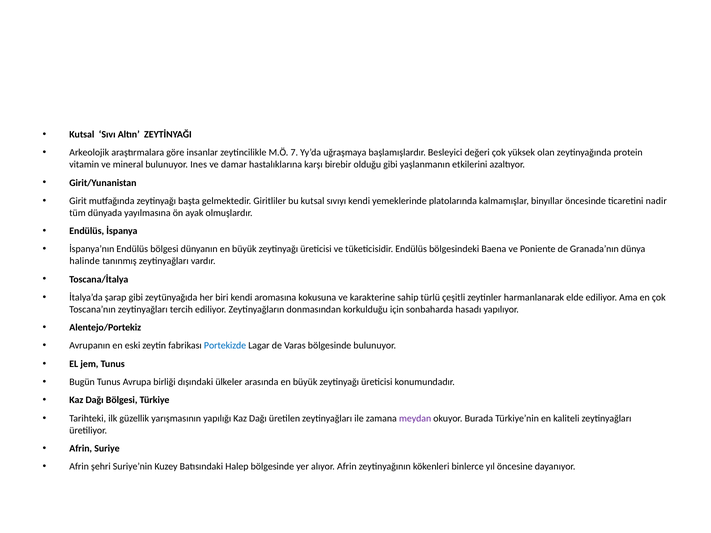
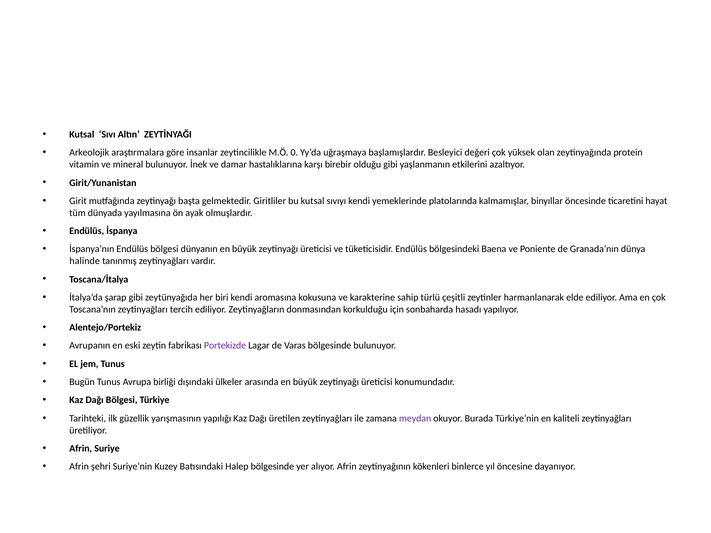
7: 7 -> 0
Ines: Ines -> İnek
nadir: nadir -> hayat
Portekizde colour: blue -> purple
